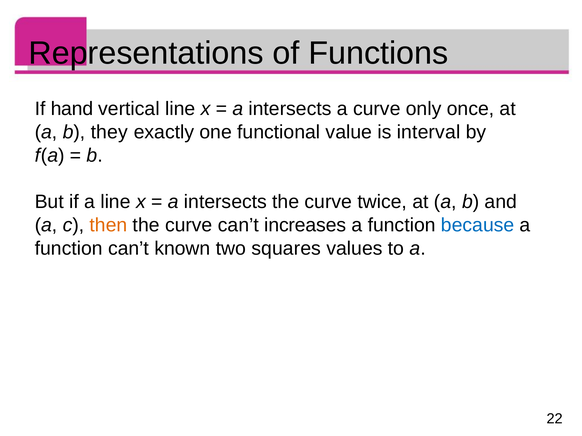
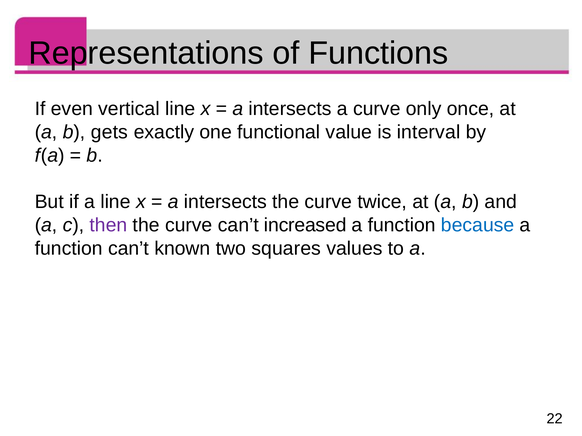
hand: hand -> even
they: they -> gets
then colour: orange -> purple
increases: increases -> increased
